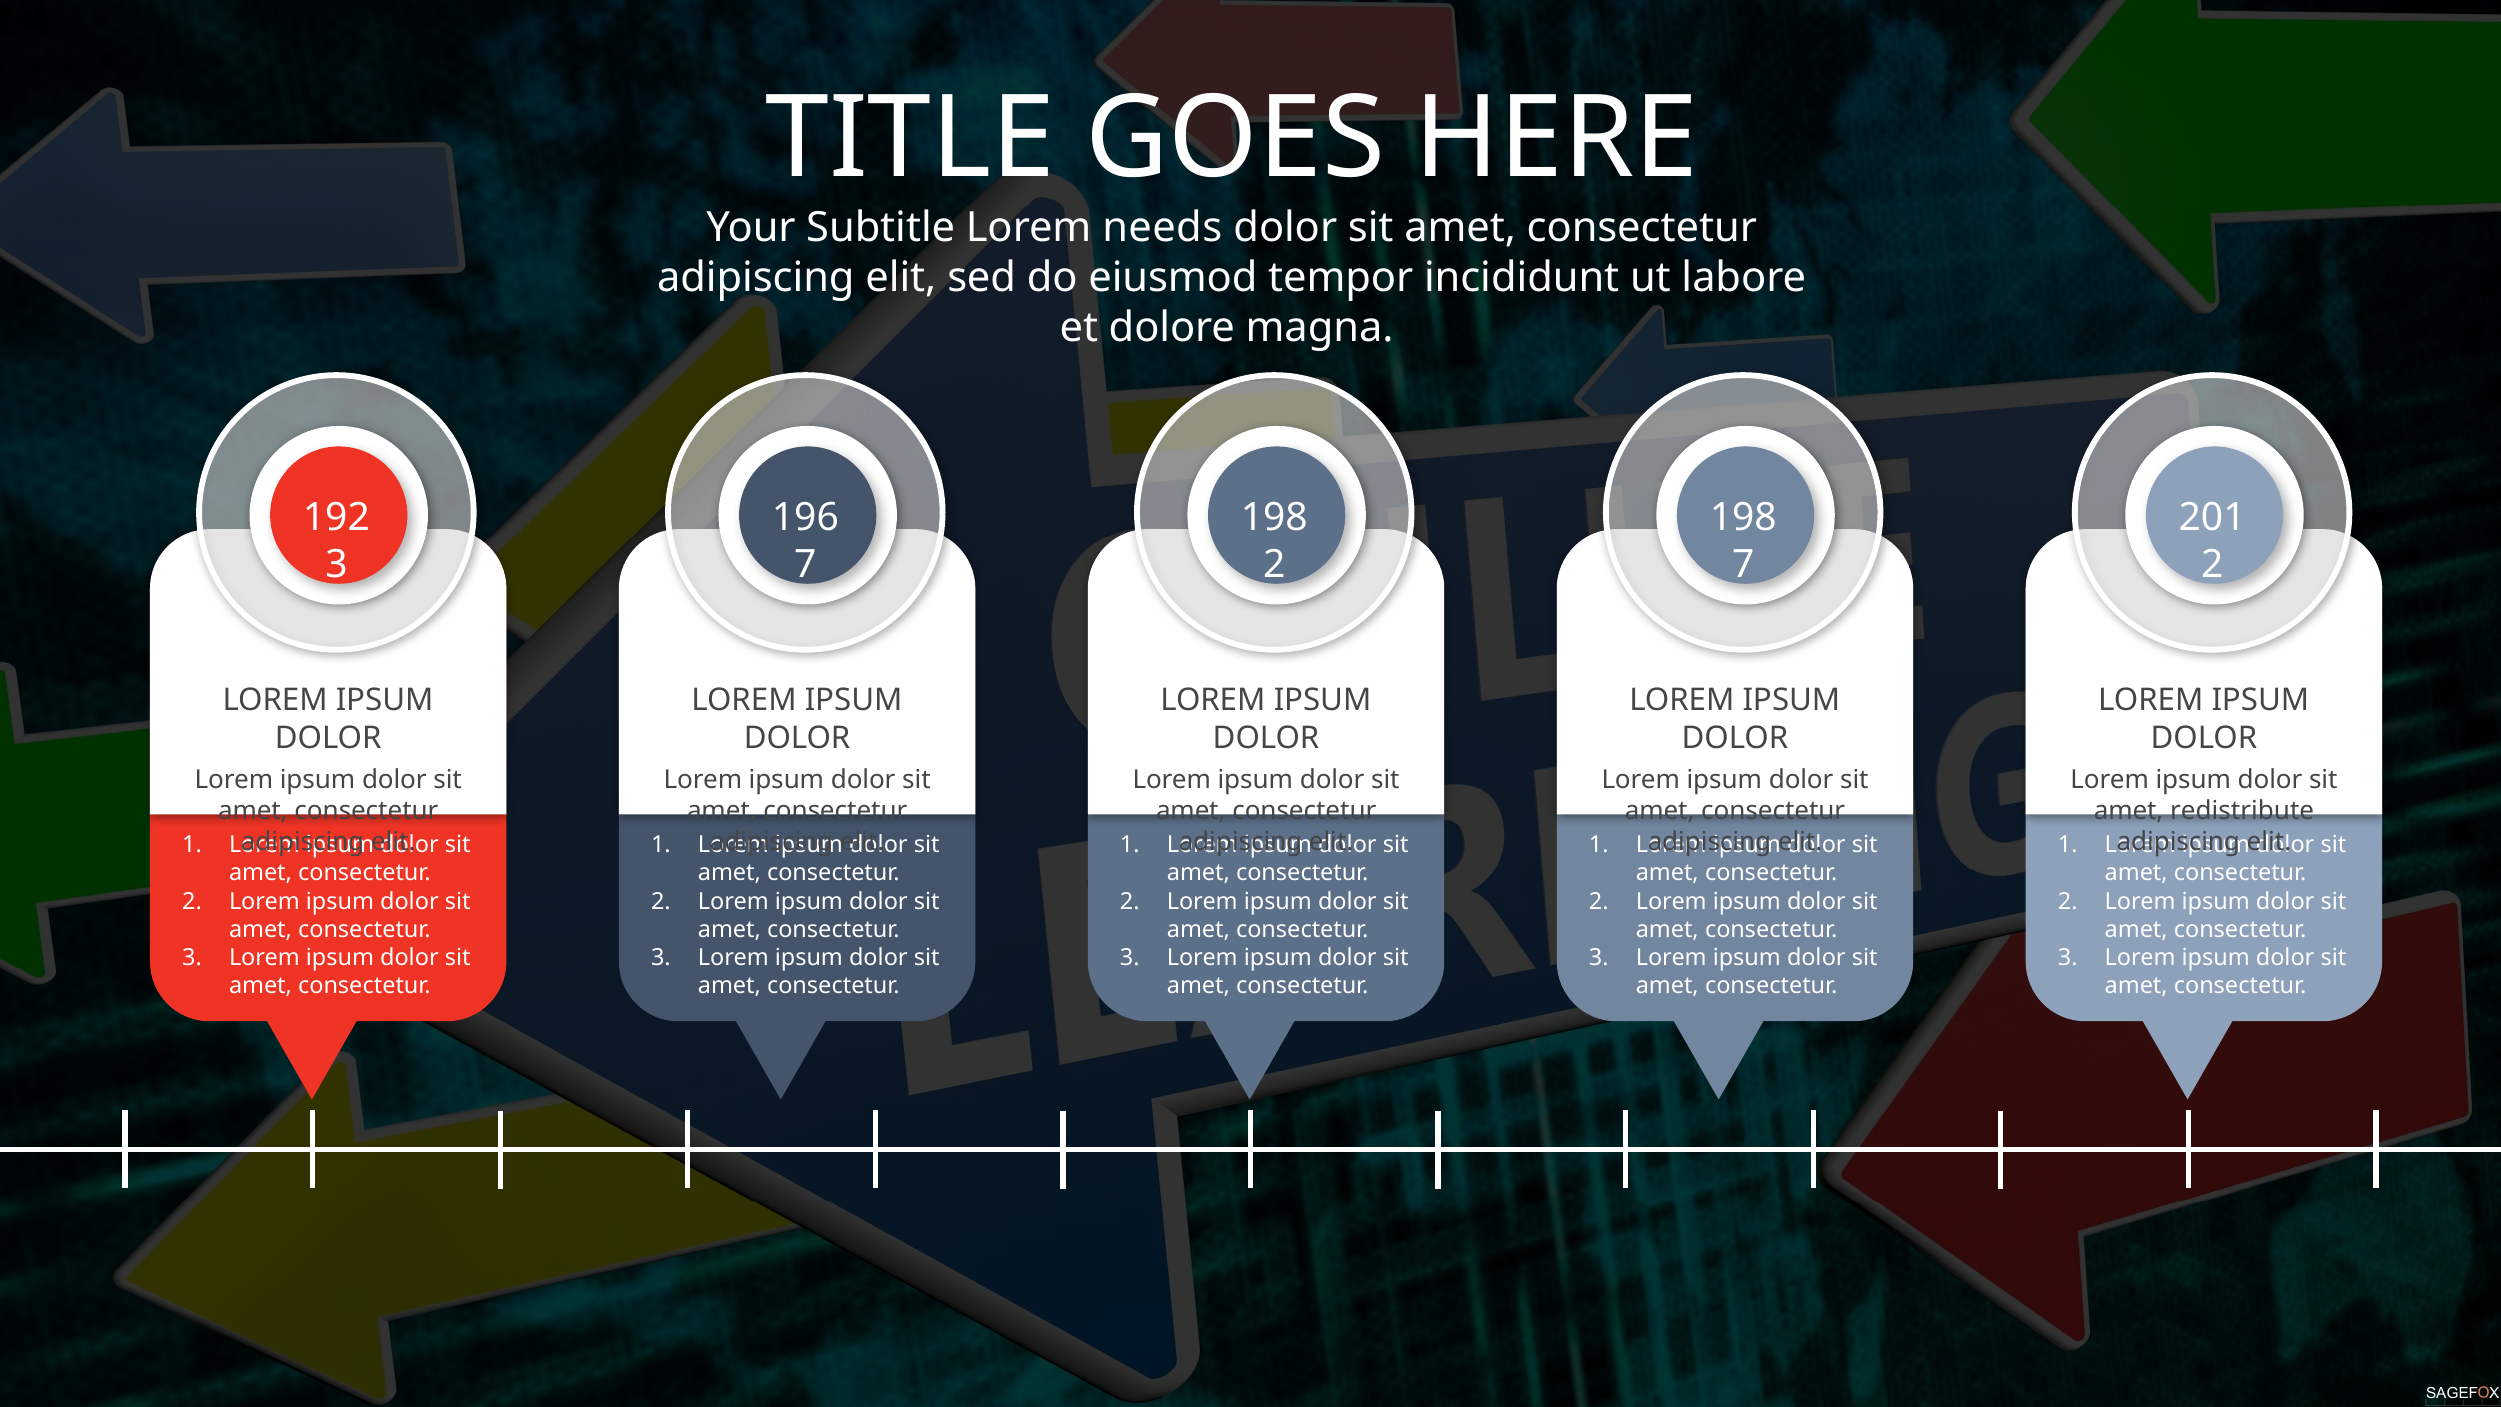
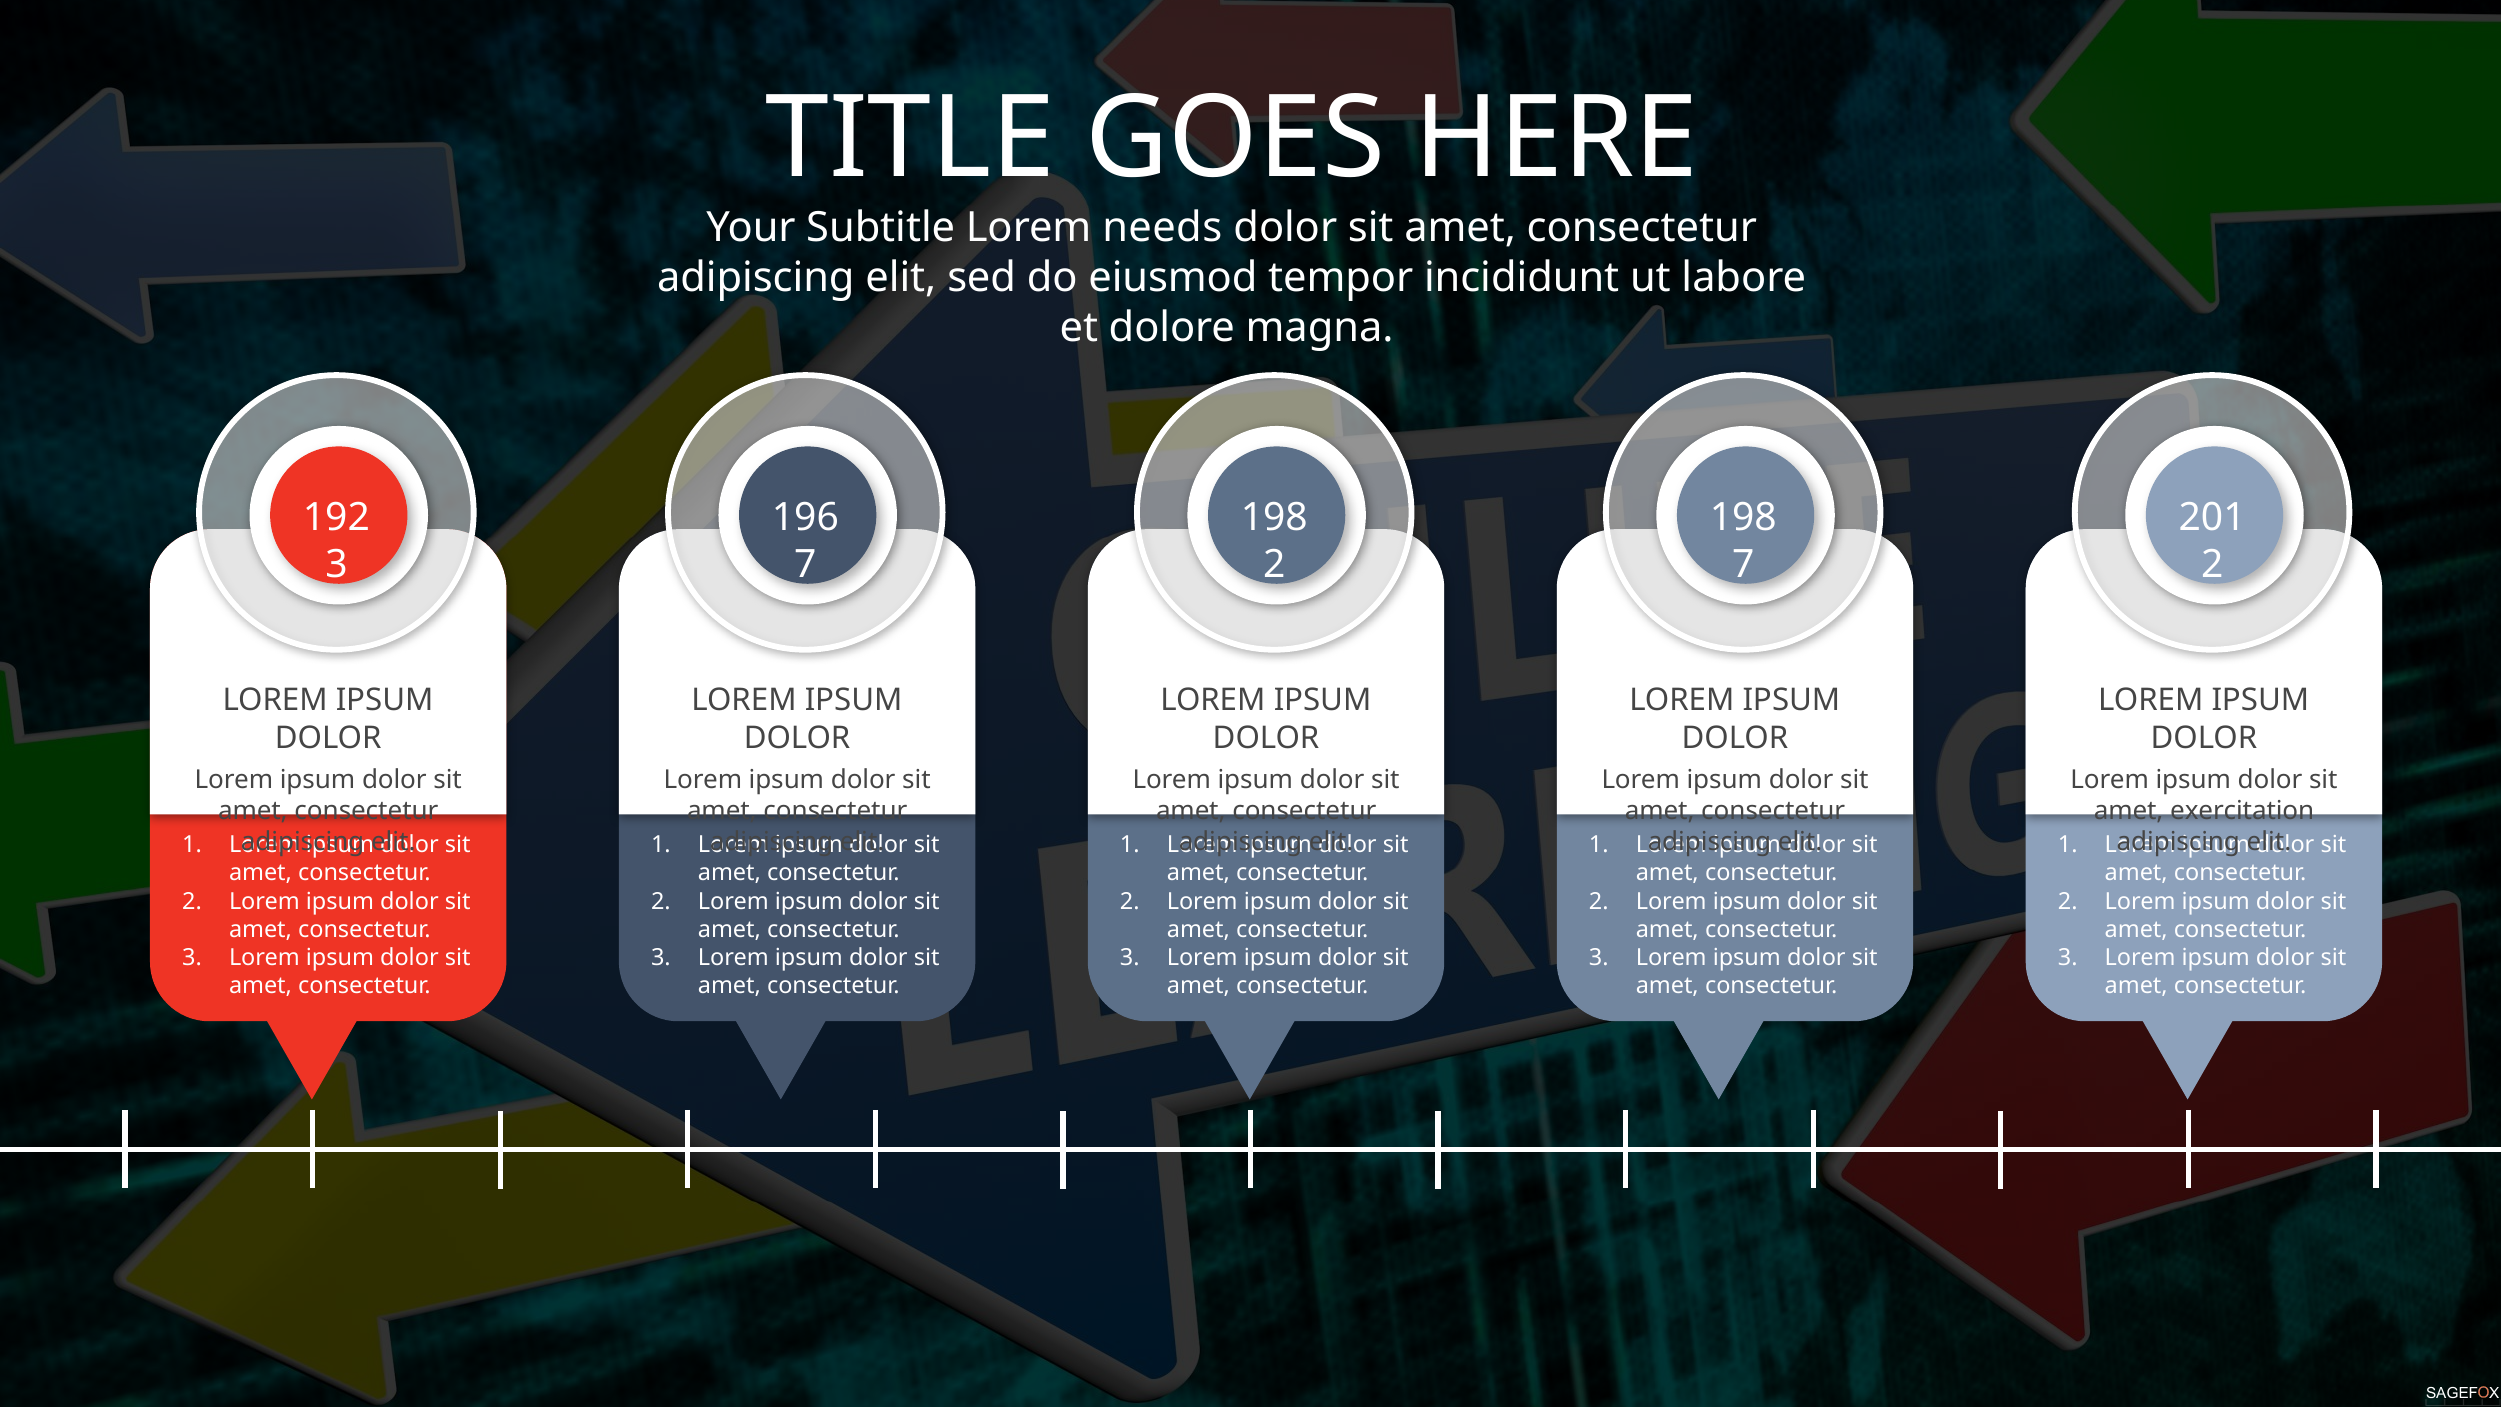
redistribute: redistribute -> exercitation
